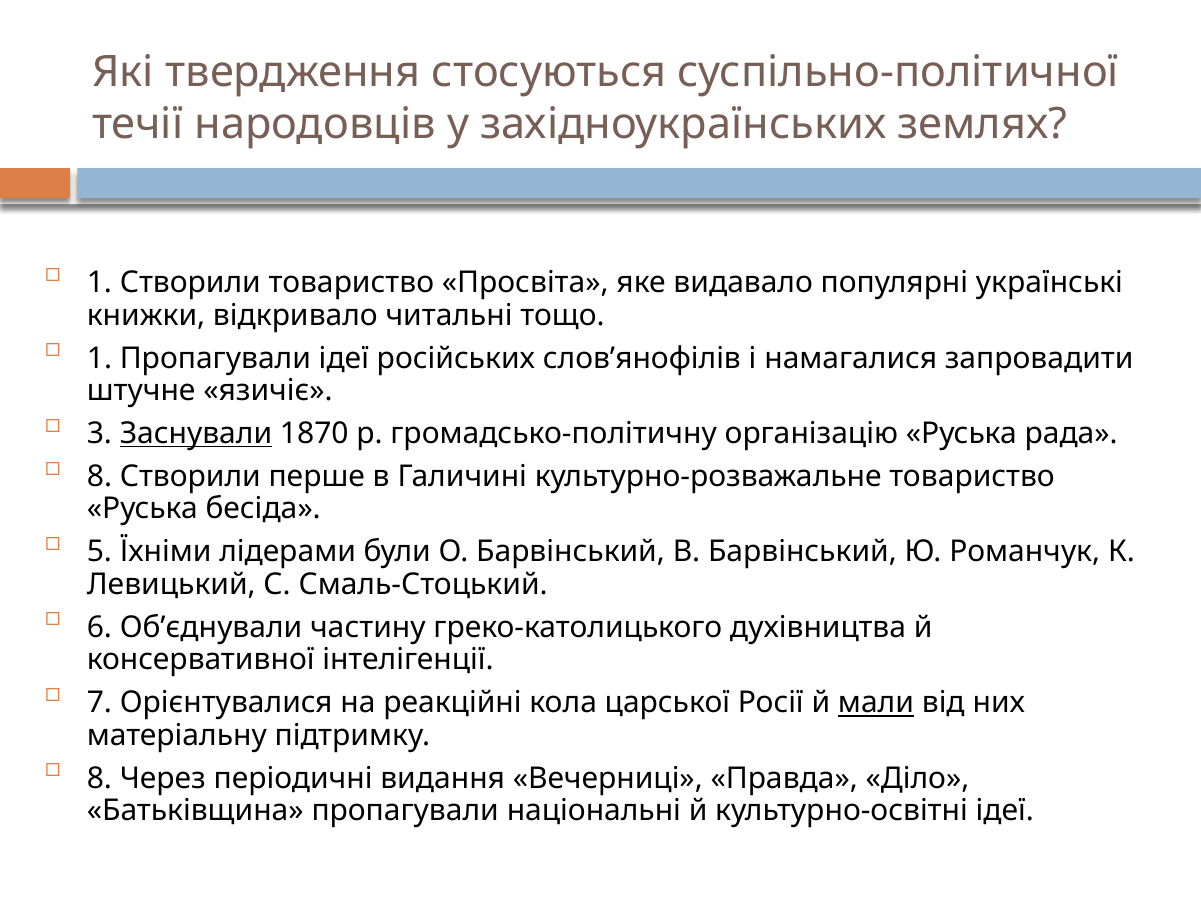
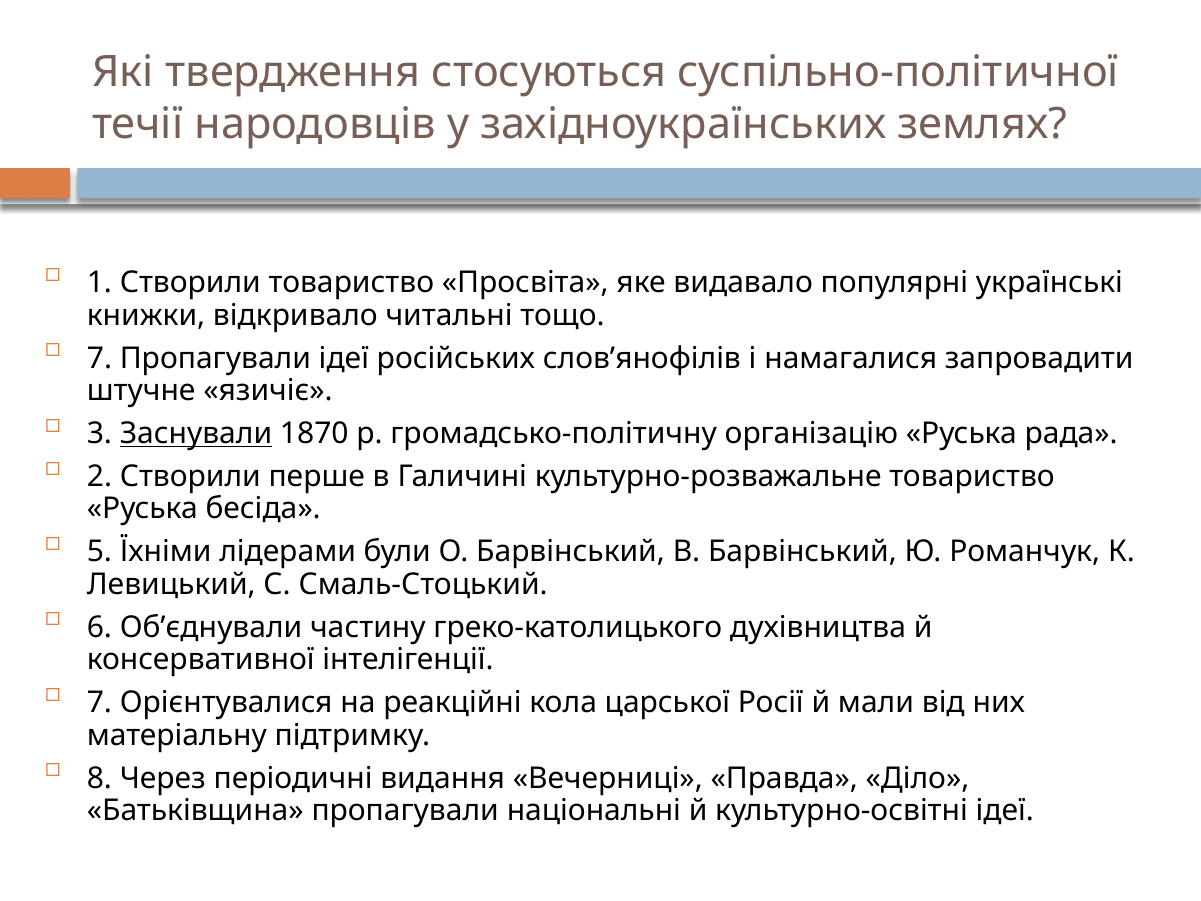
1 at (99, 358): 1 -> 7
8 at (99, 476): 8 -> 2
мали underline: present -> none
